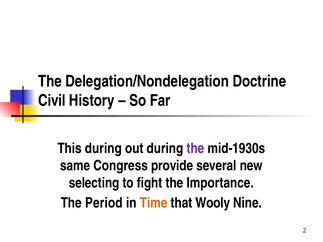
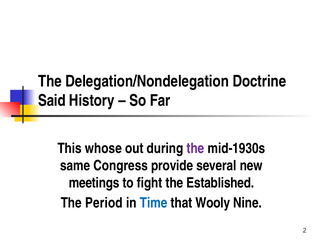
Civil: Civil -> Said
This during: during -> whose
selecting: selecting -> meetings
Importance: Importance -> Established
Time colour: orange -> blue
